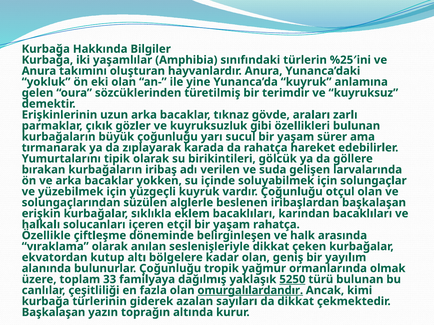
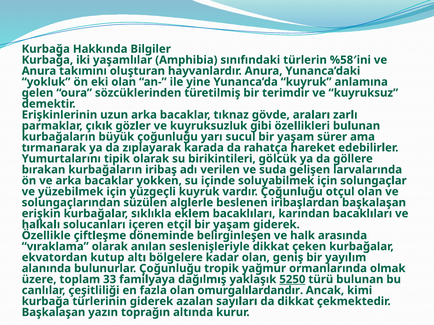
%25′ini: %25′ini -> %58′ini
yaşam rahatça: rahatça -> giderek
omurgalılardandır underline: present -> none
